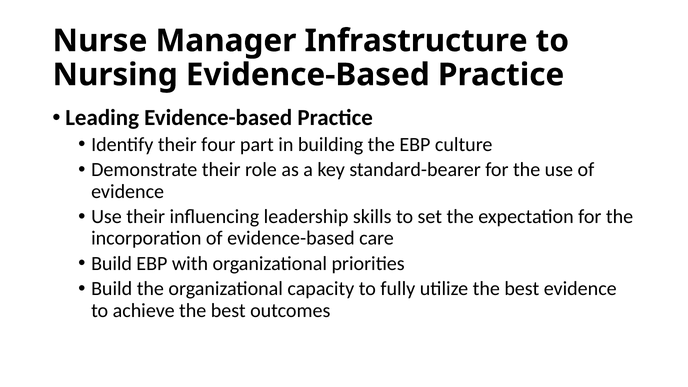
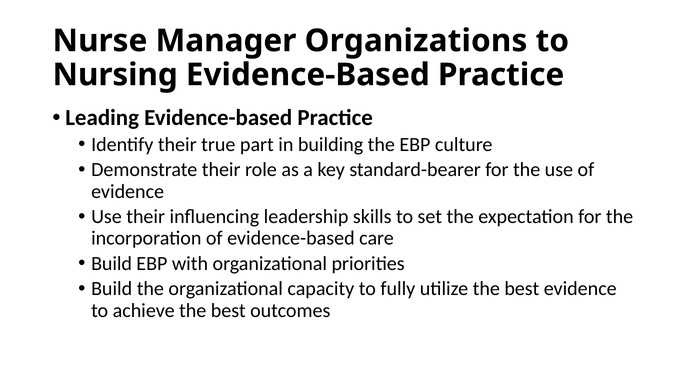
Infrastructure: Infrastructure -> Organizations
four: four -> true
